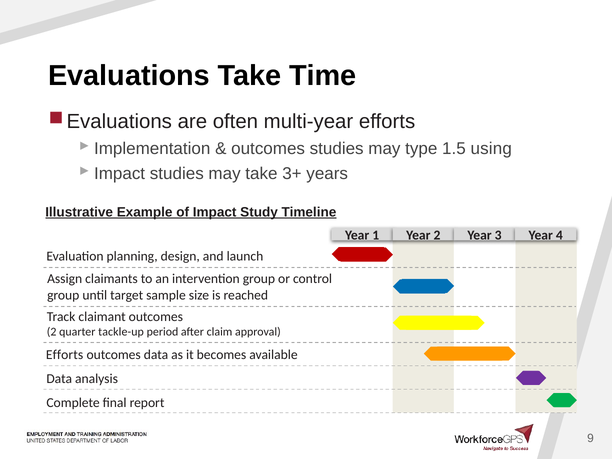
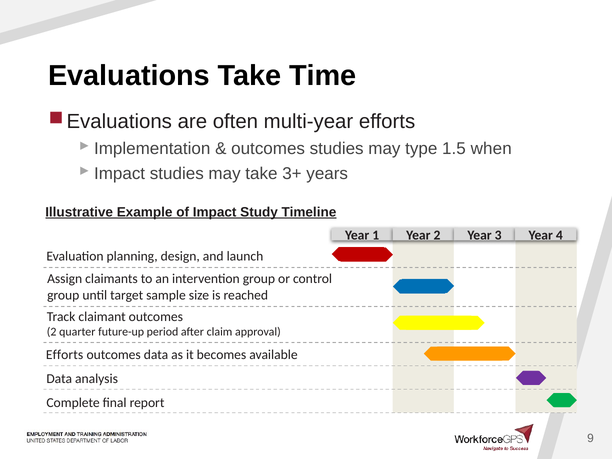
using: using -> when
tackle-up: tackle-up -> future-up
